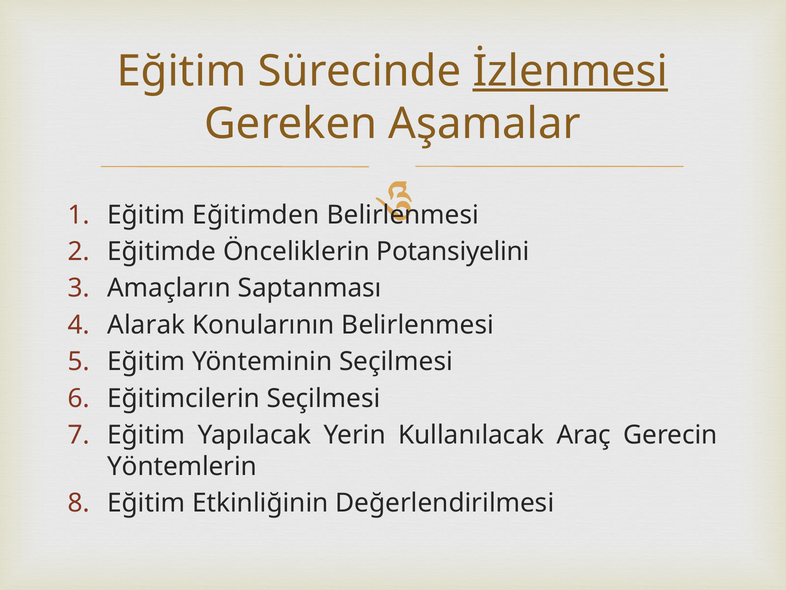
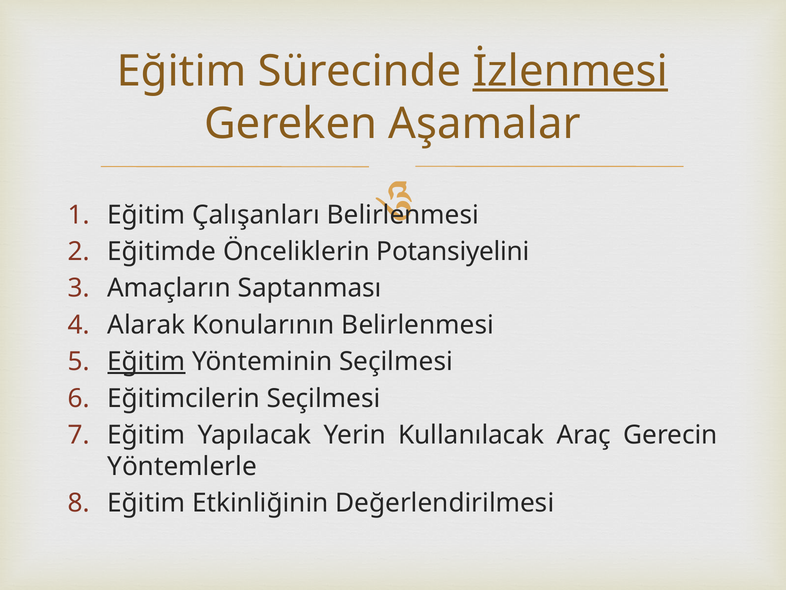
Eğitimden: Eğitimden -> Çalışanları
Eğitim at (146, 361) underline: none -> present
Yöntemlerin: Yöntemlerin -> Yöntemlerle
